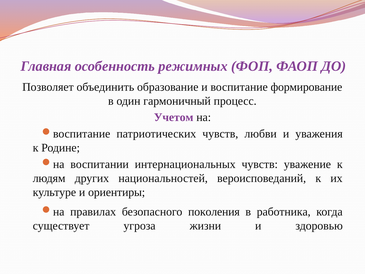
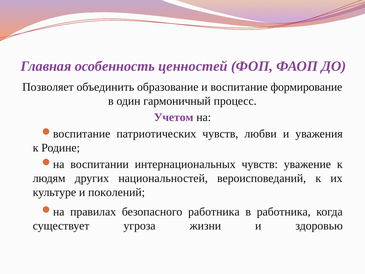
режимных: режимных -> ценностей
ориентиры: ориентиры -> поколений
безопасного поколения: поколения -> работника
